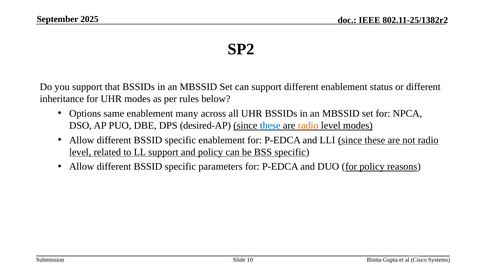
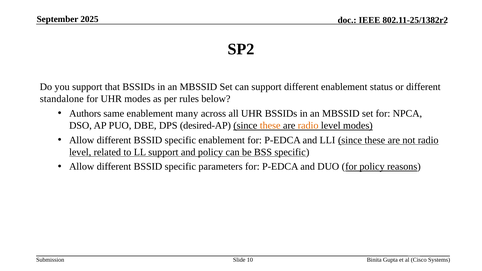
inheritance: inheritance -> standalone
Options: Options -> Authors
these at (270, 126) colour: blue -> orange
